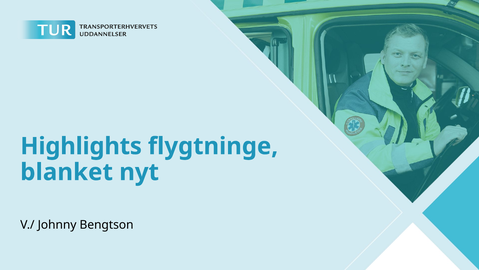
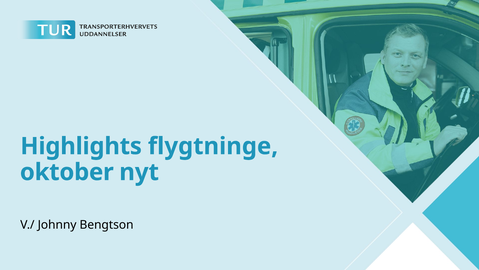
blanket: blanket -> oktober
